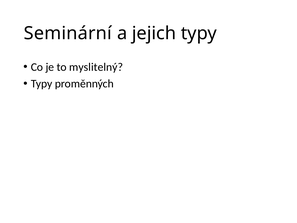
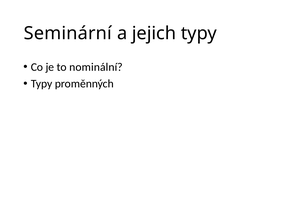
myslitelný: myslitelný -> nominální
